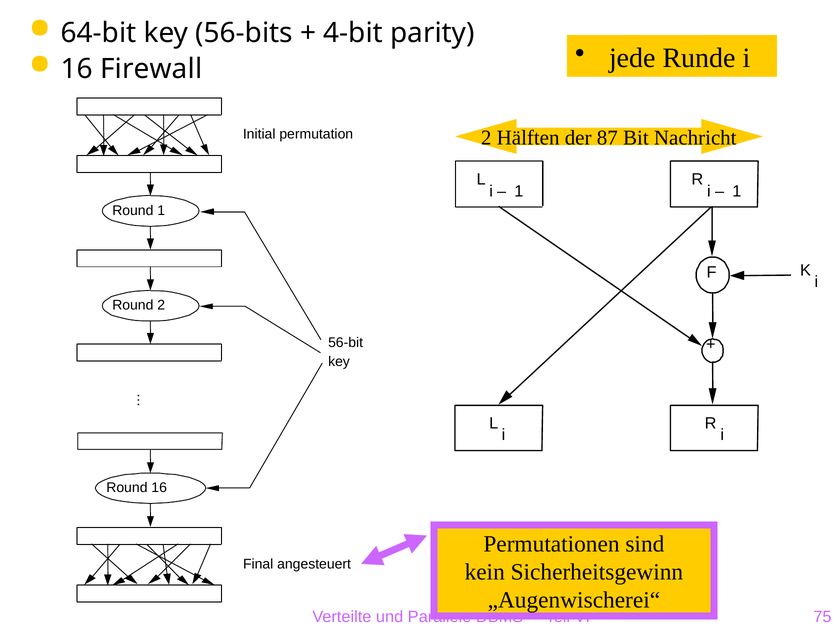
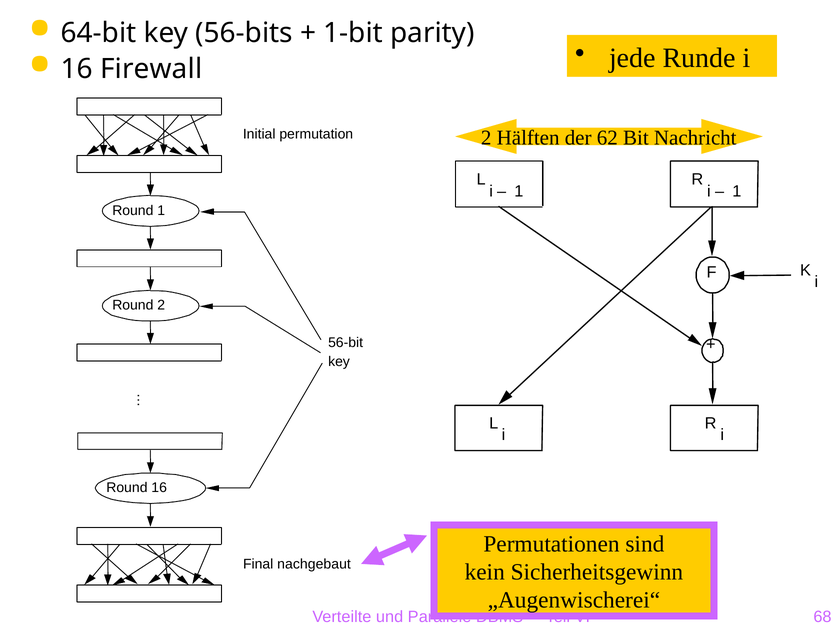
4-bit: 4-bit -> 1-bit
87: 87 -> 62
angesteuert: angesteuert -> nachgebaut
75: 75 -> 68
